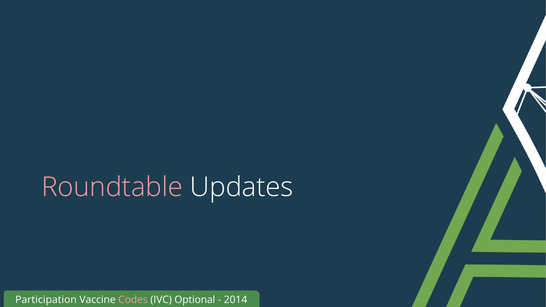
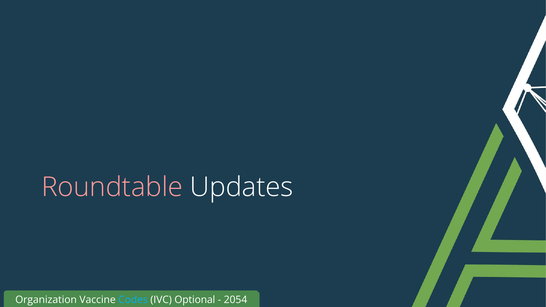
Participation: Participation -> Organization
Codes colour: pink -> light blue
2014: 2014 -> 2054
